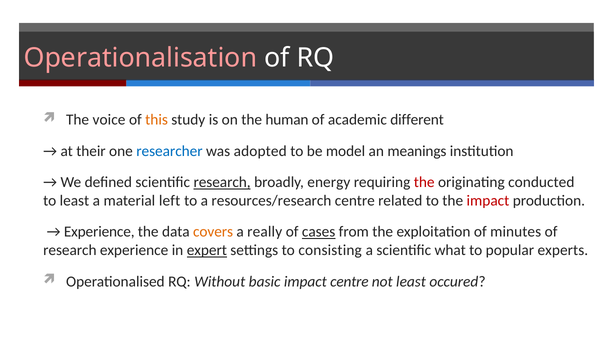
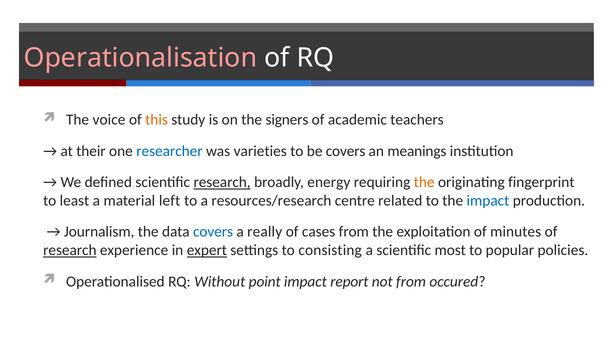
human: human -> signers
different: different -> teachers
adopted: adopted -> varieties
be model: model -> covers
the at (424, 182) colour: red -> orange
conducted: conducted -> fingerprint
impact at (488, 201) colour: red -> blue
Experience at (99, 232): Experience -> Journalism
covers at (213, 232) colour: orange -> blue
cases underline: present -> none
research at (70, 250) underline: none -> present
what: what -> most
experts: experts -> policies
basic: basic -> point
impact centre: centre -> report
not least: least -> from
